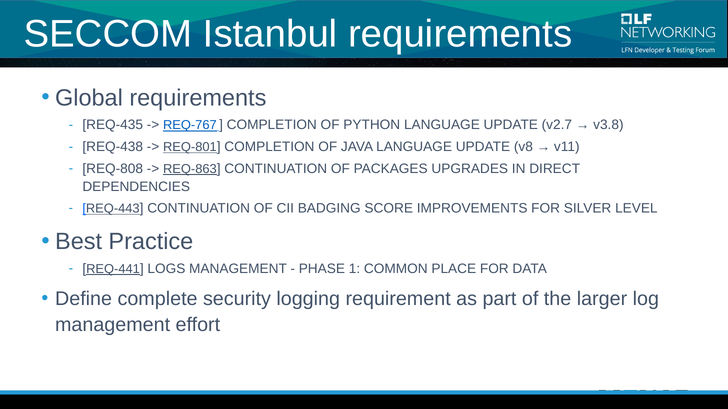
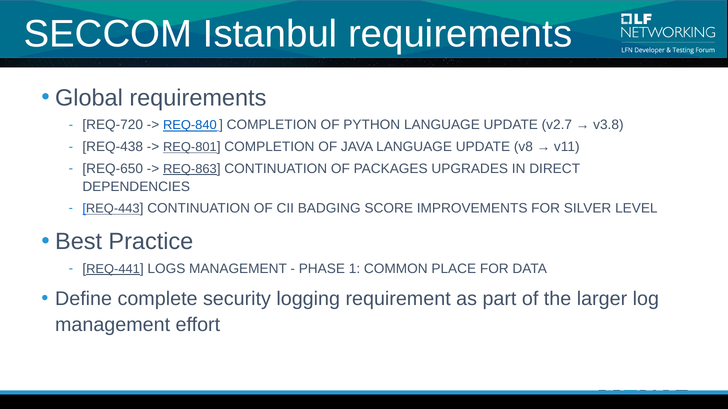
REQ-435: REQ-435 -> REQ-720
REQ-767: REQ-767 -> REQ-840
REQ-808: REQ-808 -> REQ-650
